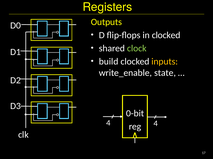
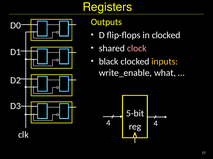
clock colour: light green -> pink
build: build -> black
state: state -> what
0-bit: 0-bit -> 5-bit
